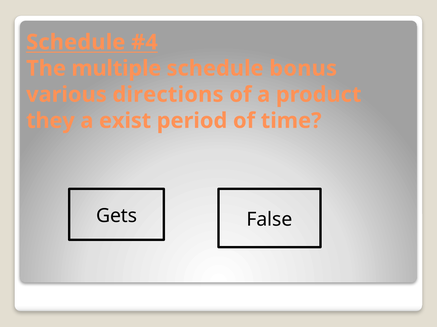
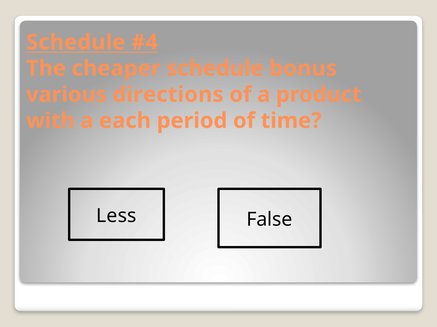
multiple: multiple -> cheaper
they: they -> with
exist: exist -> each
Gets: Gets -> Less
